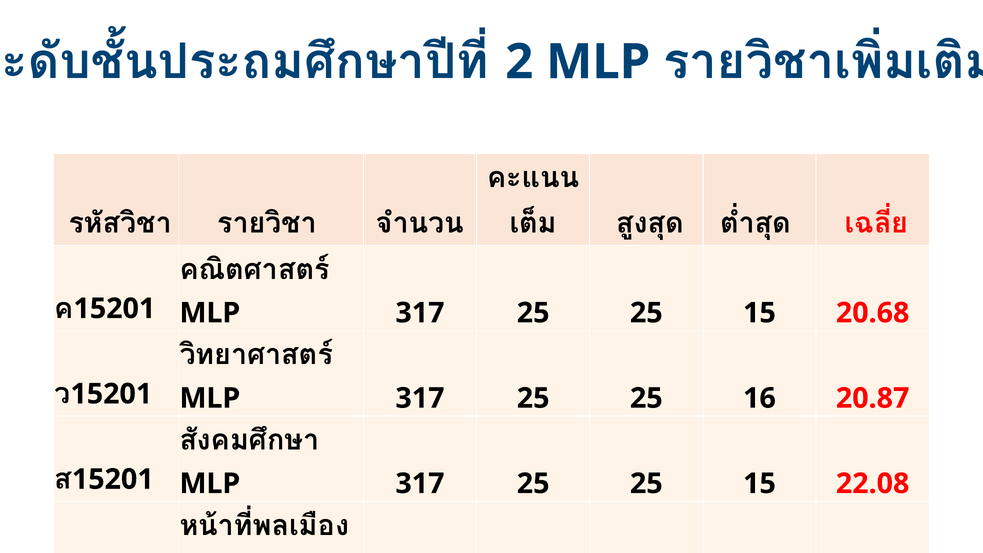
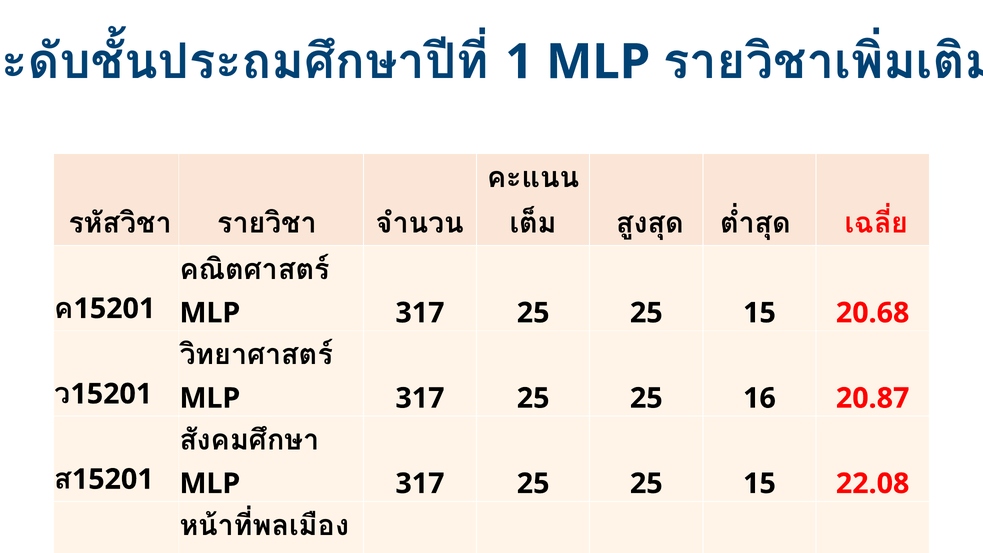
2: 2 -> 1
